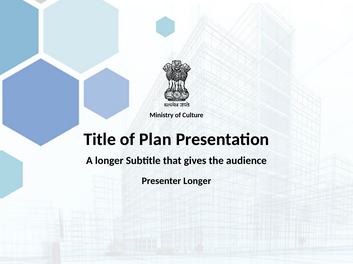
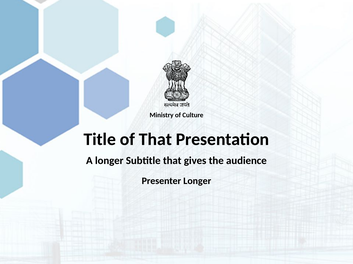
of Plan: Plan -> That
